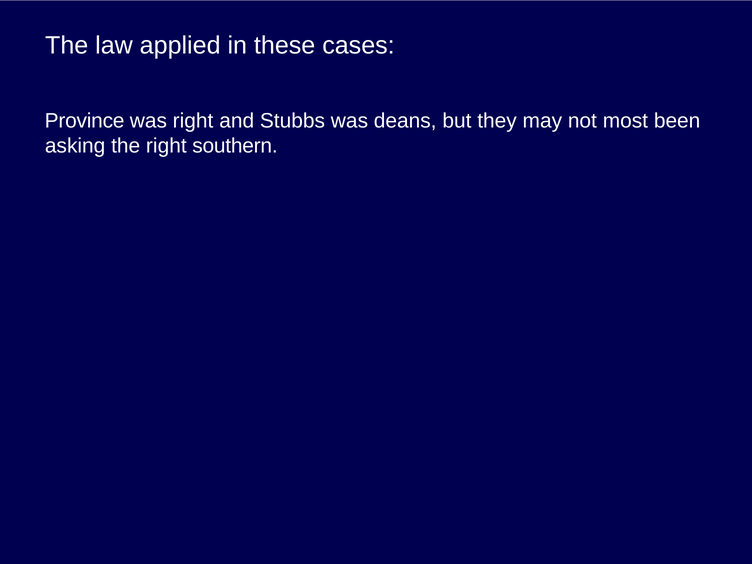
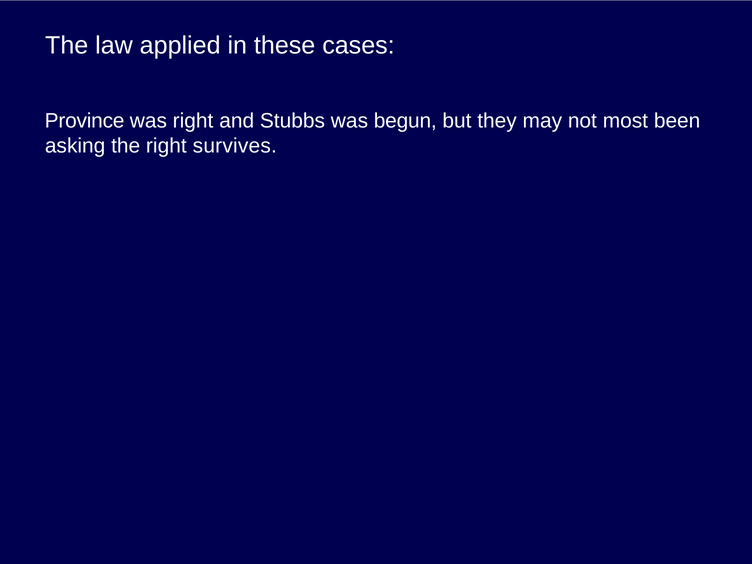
deans: deans -> begun
southern: southern -> survives
